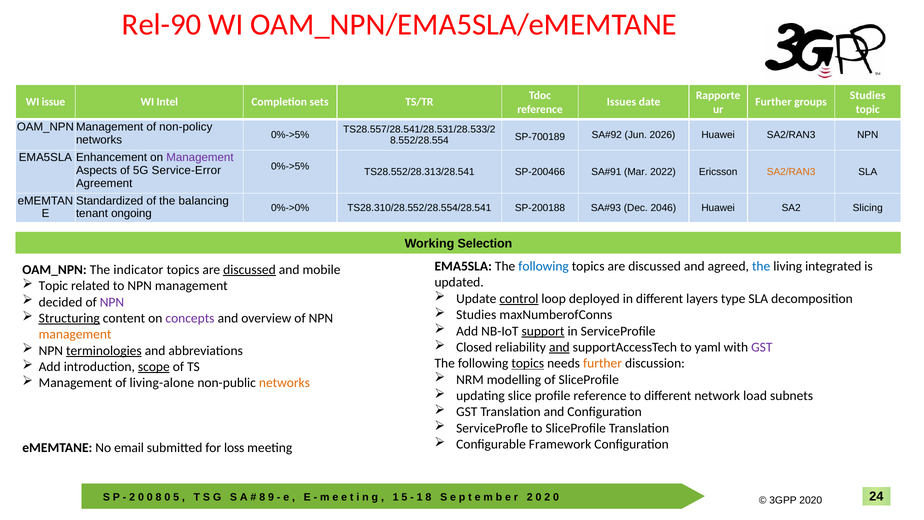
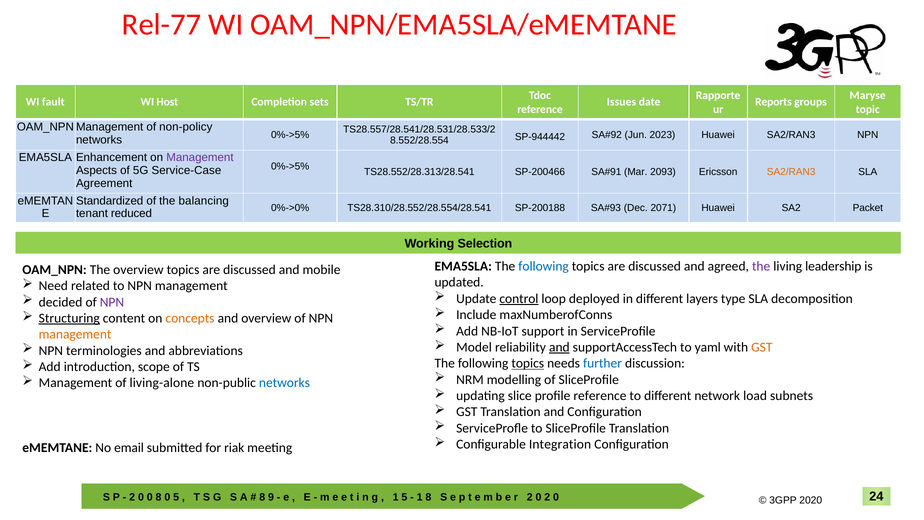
Rel-90: Rel-90 -> Rel-77
Studies at (868, 95): Studies -> Maryse
issue: issue -> fault
Intel: Intel -> Host
Further at (773, 102): Further -> Reports
SP-700189: SP-700189 -> SP-944442
2026: 2026 -> 2023
Service-Error: Service-Error -> Service-Case
2022: 2022 -> 2093
ongoing: ongoing -> reduced
2046: 2046 -> 2071
Slicing: Slicing -> Packet
the at (761, 266) colour: blue -> purple
integrated: integrated -> leadership
The indicator: indicator -> overview
discussed at (249, 270) underline: present -> none
Topic at (53, 286): Topic -> Need
Studies at (476, 315): Studies -> Include
concepts colour: purple -> orange
support underline: present -> none
Closed: Closed -> Model
GST at (762, 347) colour: purple -> orange
terminologies underline: present -> none
further at (603, 363) colour: orange -> blue
scope underline: present -> none
networks at (284, 383) colour: orange -> blue
Framework: Framework -> Integration
loss: loss -> riak
